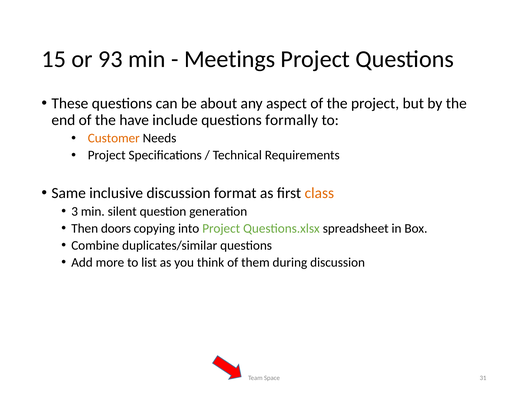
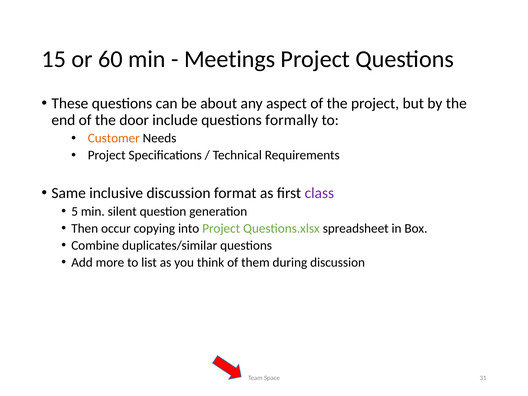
93: 93 -> 60
have: have -> door
class colour: orange -> purple
3: 3 -> 5
doors: doors -> occur
